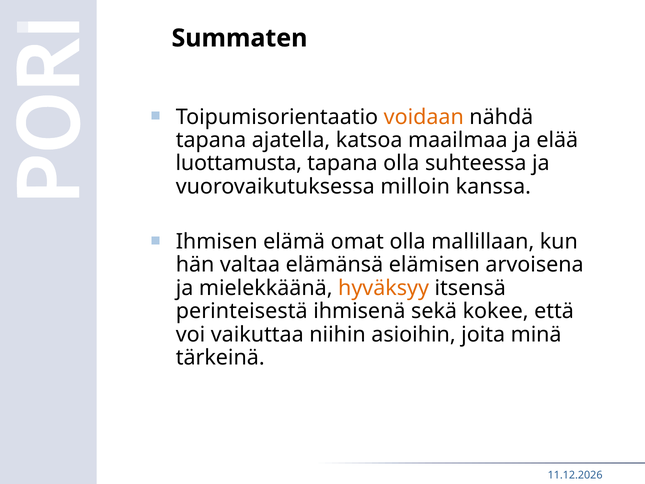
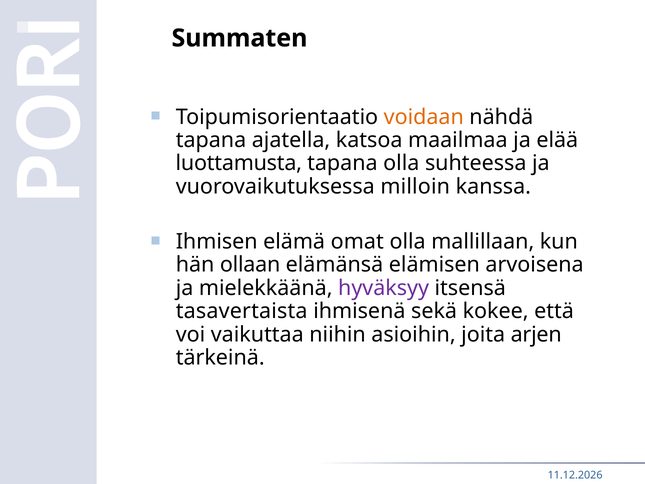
valtaa: valtaa -> ollaan
hyväksyy colour: orange -> purple
perinteisestä: perinteisestä -> tasavertaista
minä: minä -> arjen
